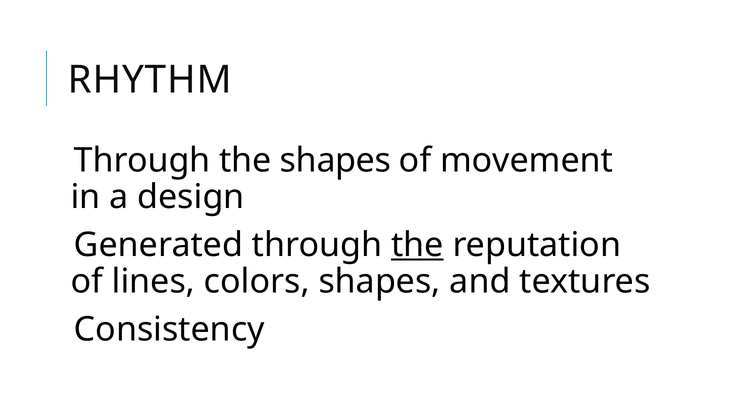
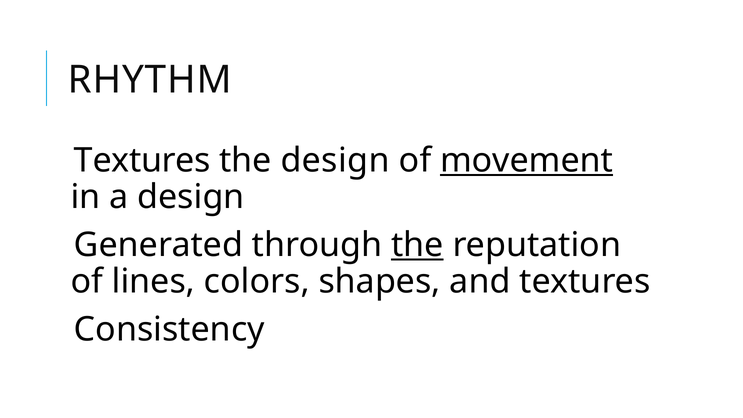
Through at (142, 160): Through -> Textures
the shapes: shapes -> design
movement underline: none -> present
